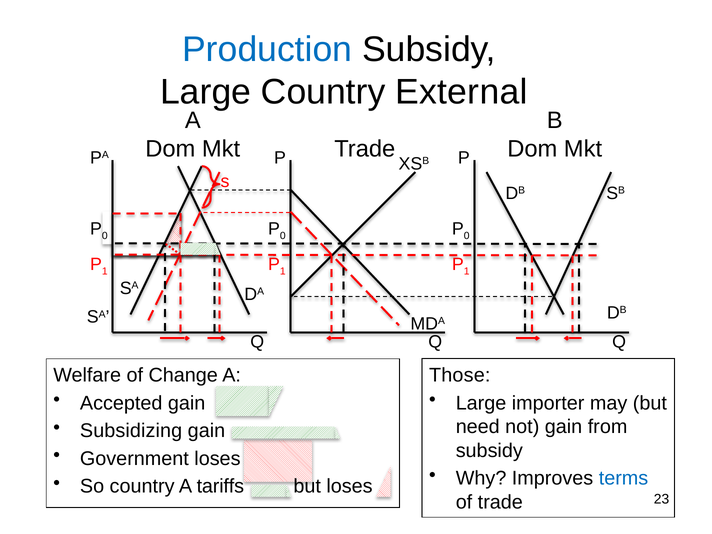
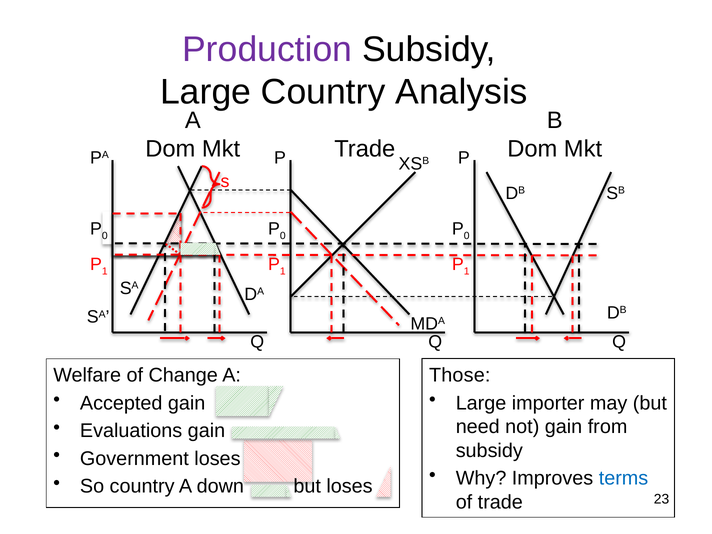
Production colour: blue -> purple
External: External -> Analysis
Subsidizing: Subsidizing -> Evaluations
tariffs: tariffs -> down
